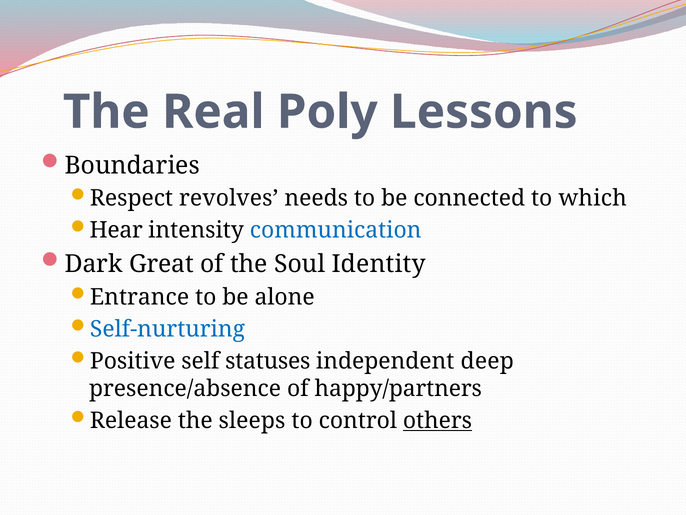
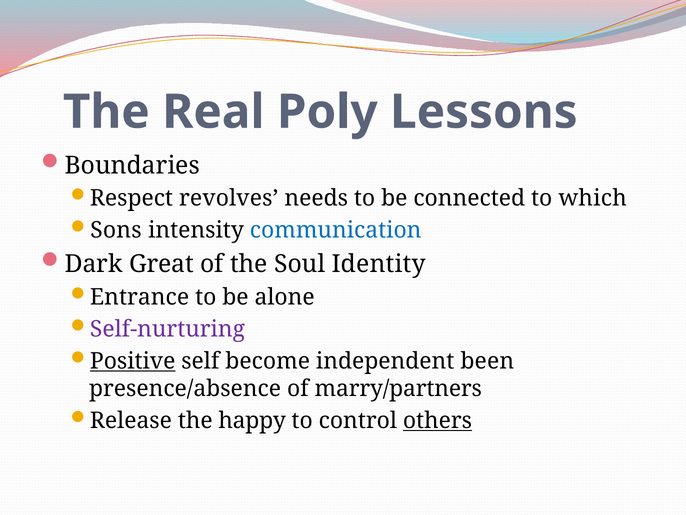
Hear: Hear -> Sons
Self-nurturing colour: blue -> purple
Positive underline: none -> present
statuses: statuses -> become
deep: deep -> been
happy/partners: happy/partners -> marry/partners
sleeps: sleeps -> happy
